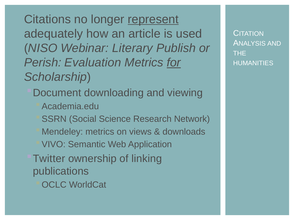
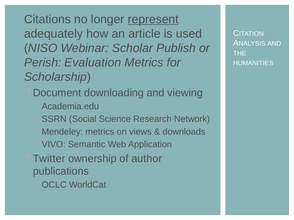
Literary: Literary -> Scholar
for underline: present -> none
linking: linking -> author
